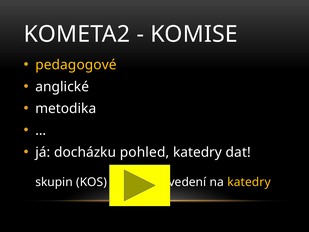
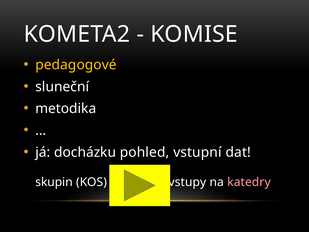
anglické: anglické -> sluneční
pohled katedry: katedry -> vstupní
vedení: vedení -> vstupy
katedry at (249, 182) colour: yellow -> pink
